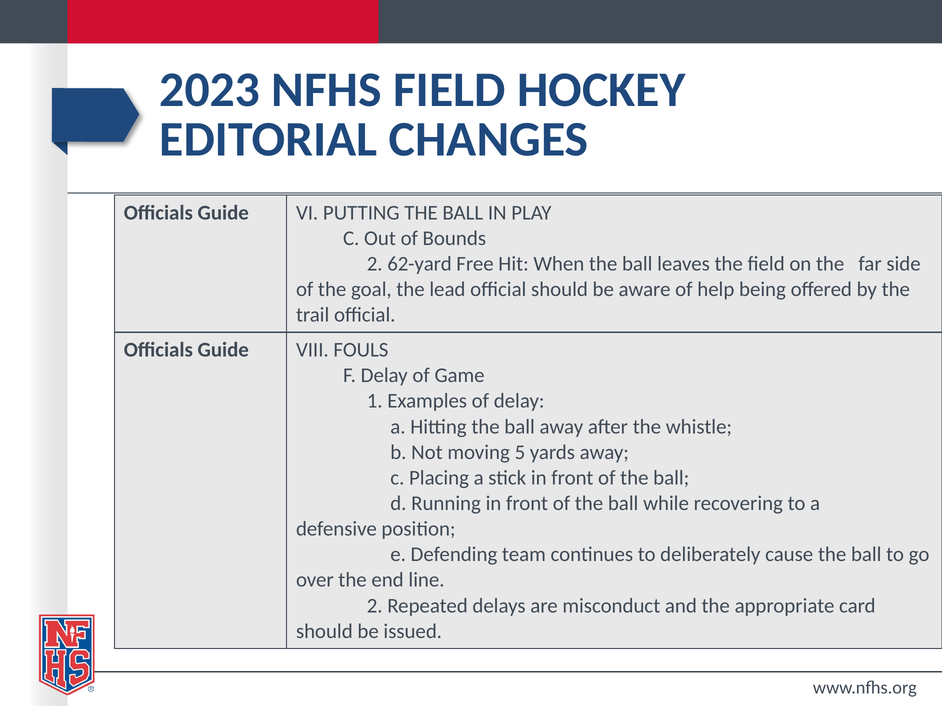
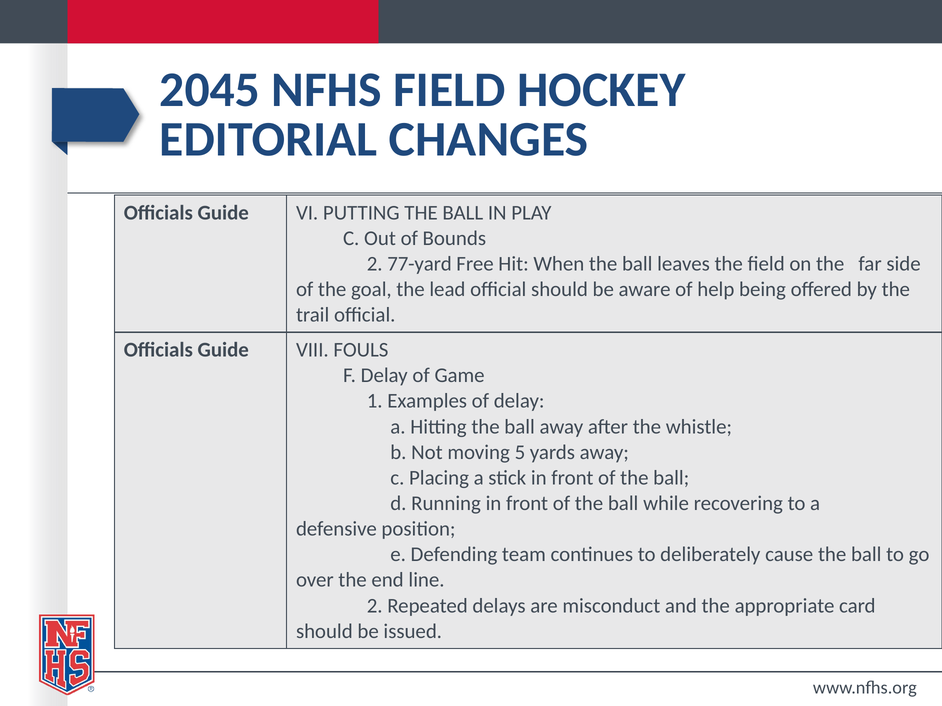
2023: 2023 -> 2045
62-yard: 62-yard -> 77-yard
